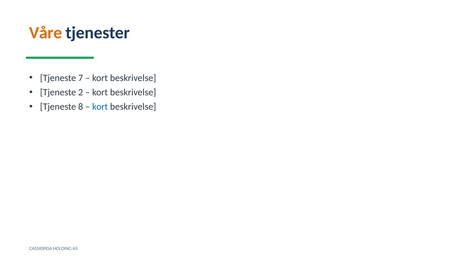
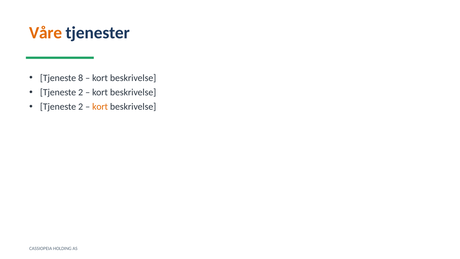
7: 7 -> 8
8 at (81, 107): 8 -> 2
kort at (100, 107) colour: blue -> orange
